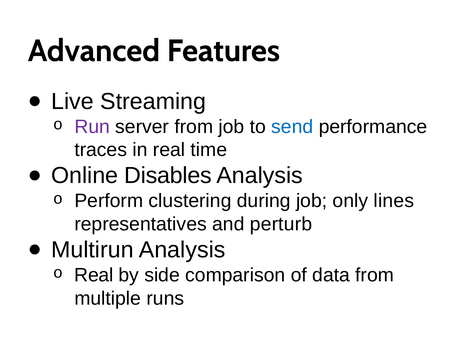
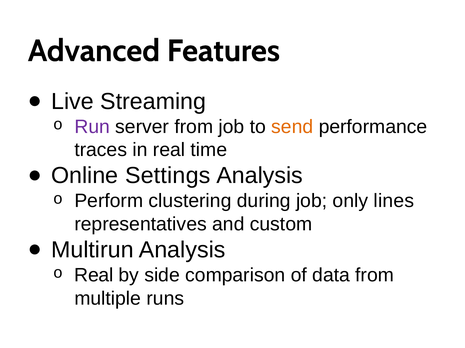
send colour: blue -> orange
Disables: Disables -> Settings
perturb: perturb -> custom
